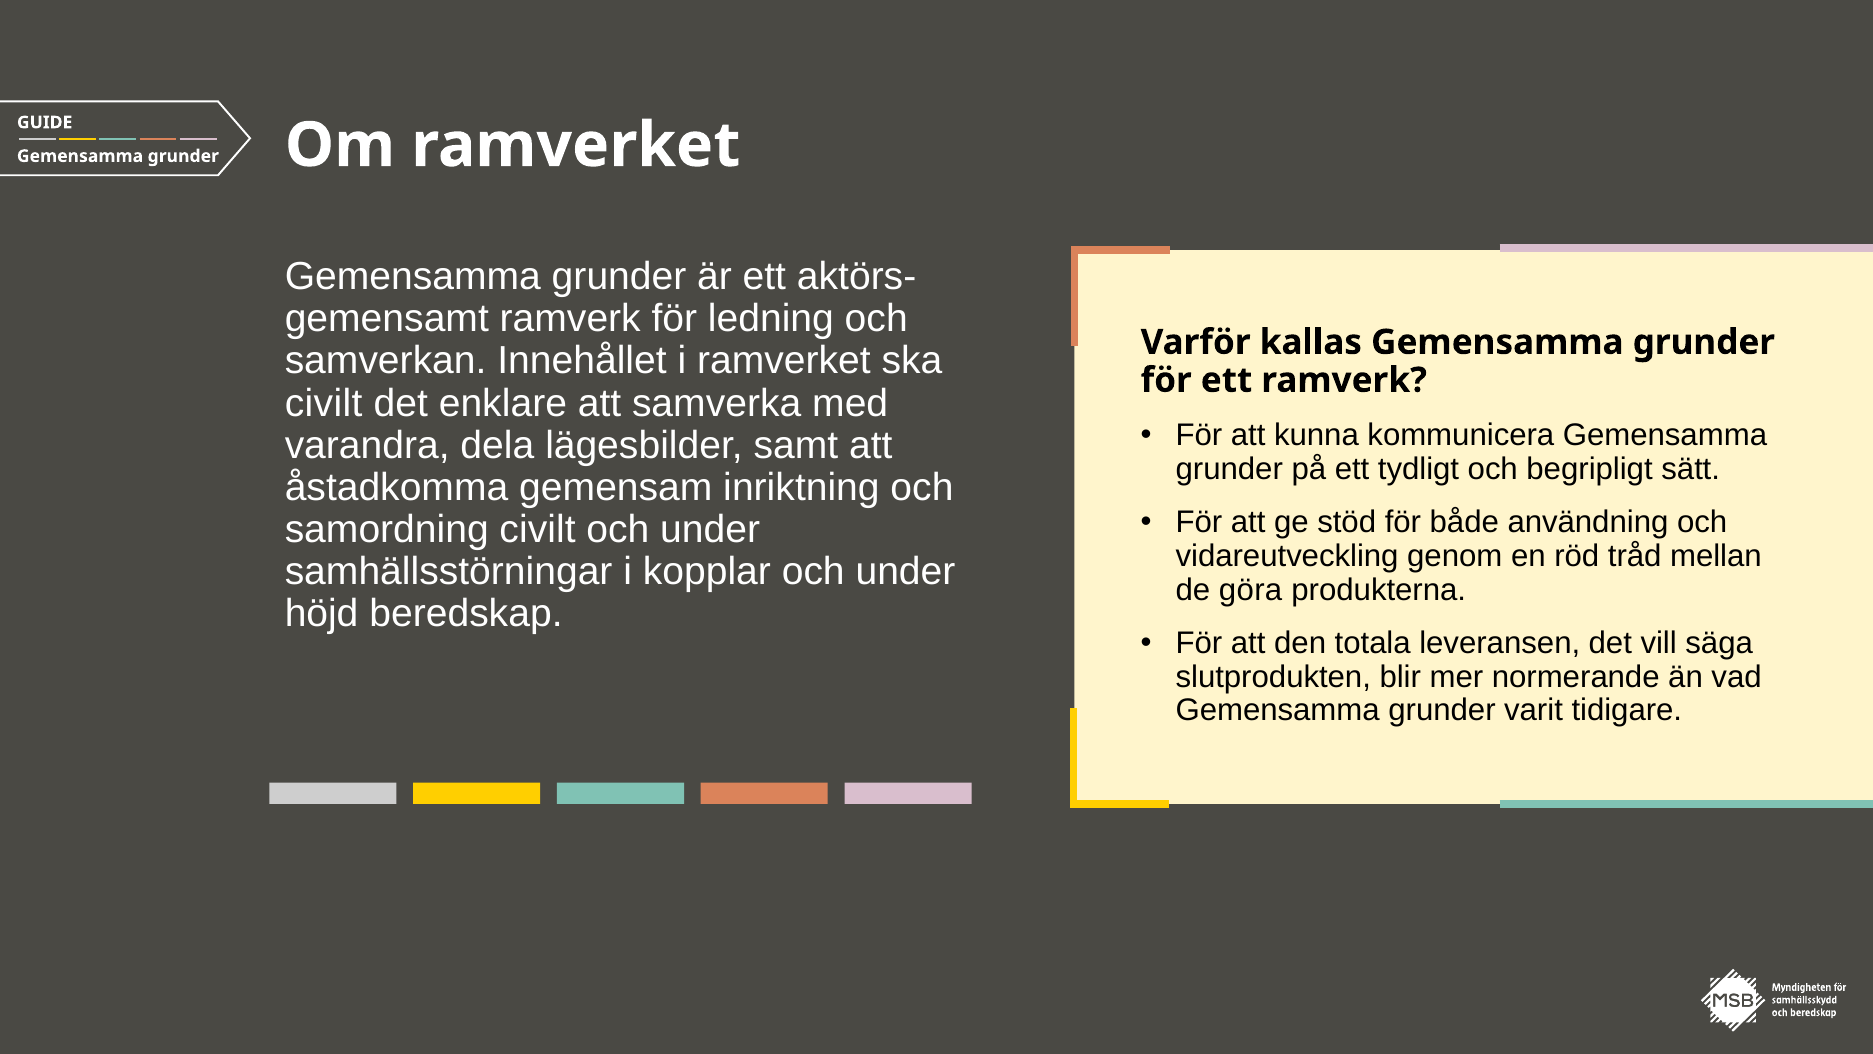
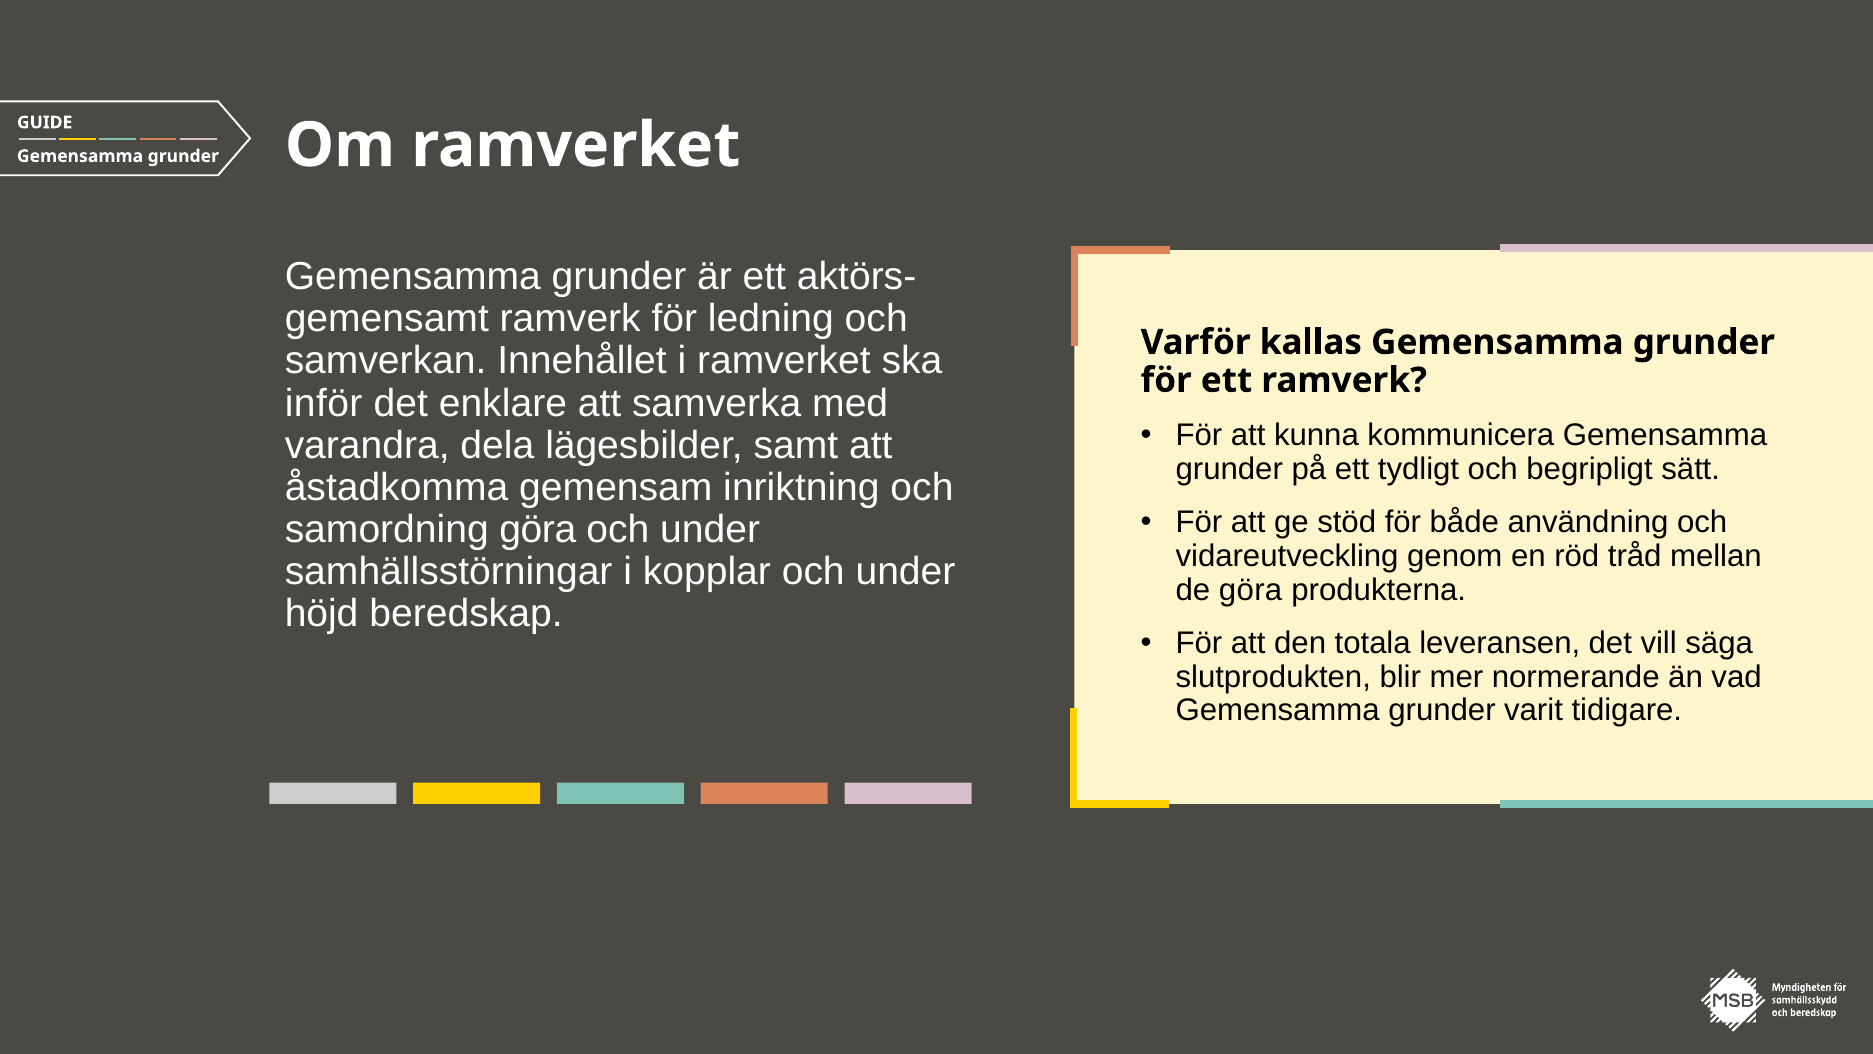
civilt at (324, 403): civilt -> inför
samordning civilt: civilt -> göra
